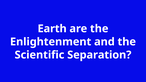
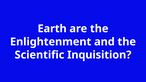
Separation: Separation -> Inquisition
